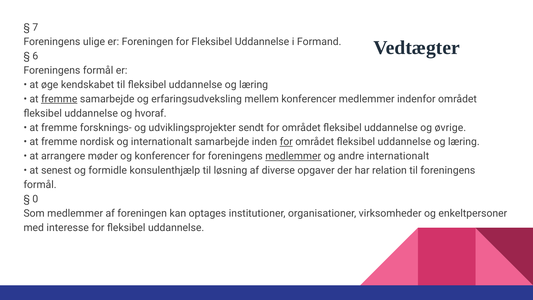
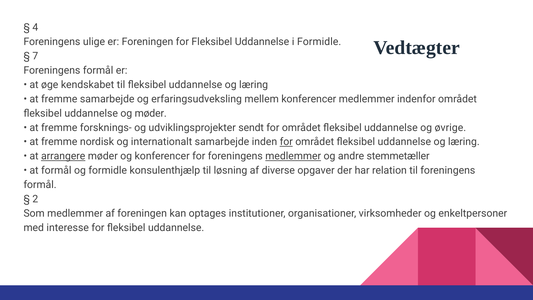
7: 7 -> 4
i Formand: Formand -> Formidle
6: 6 -> 7
fremme at (59, 99) underline: present -> none
og hvoraf: hvoraf -> møder
arrangere underline: none -> present
andre internationalt: internationalt -> stemmetæller
at senest: senest -> formål
0: 0 -> 2
